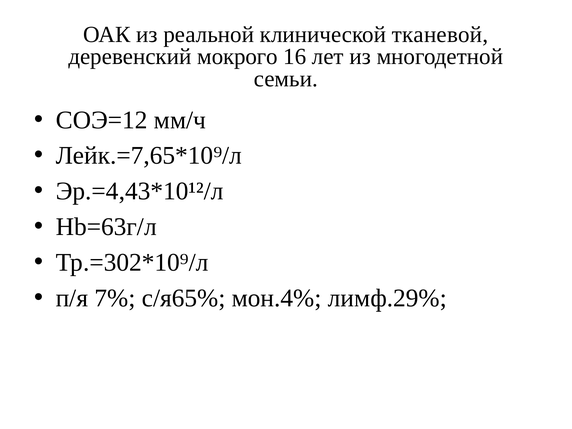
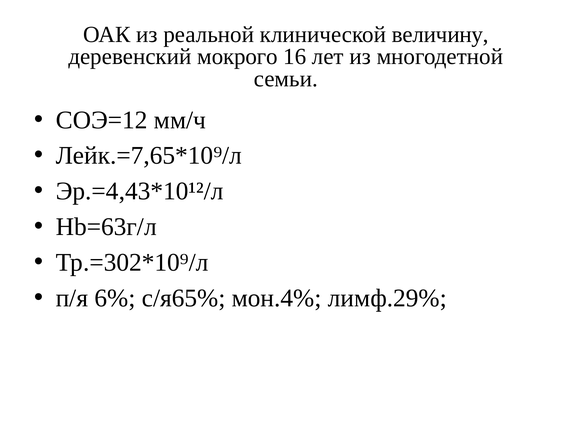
тканевой: тканевой -> величину
7%: 7% -> 6%
